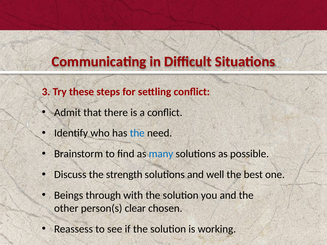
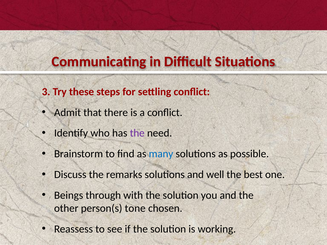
the at (137, 133) colour: blue -> purple
strength: strength -> remarks
clear: clear -> tone
